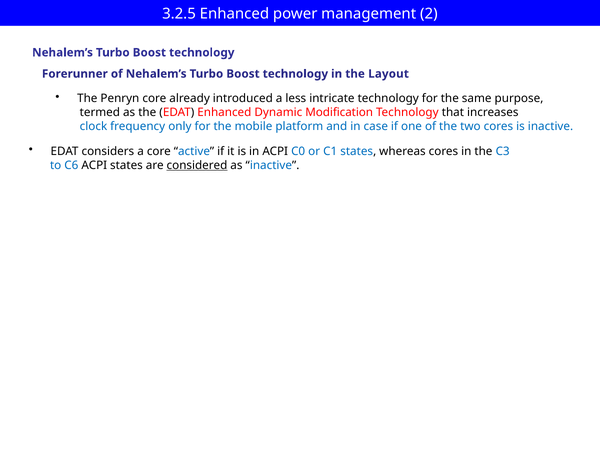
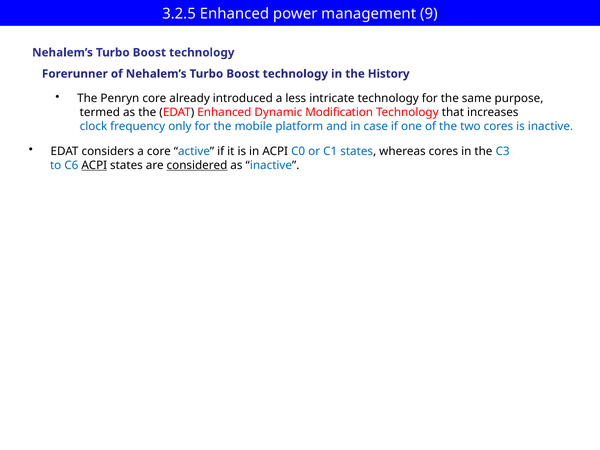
2: 2 -> 9
Layout: Layout -> History
ACPI at (94, 165) underline: none -> present
